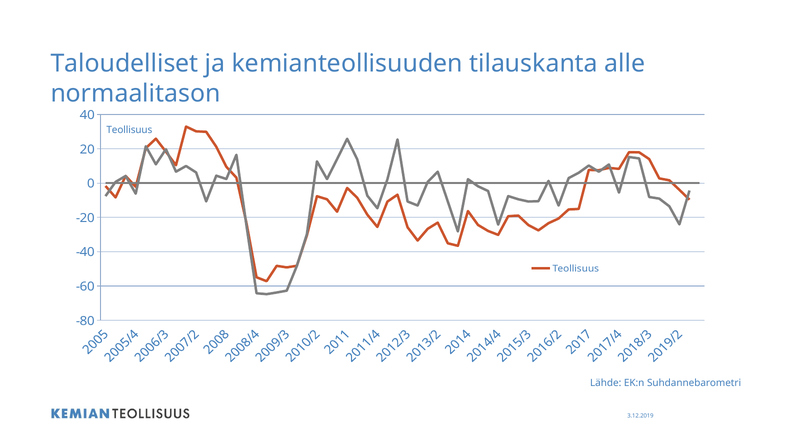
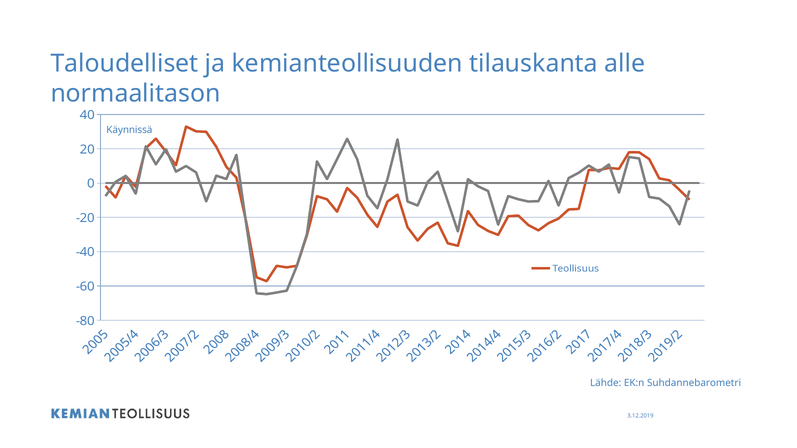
Teollisuus at (129, 130): Teollisuus -> Käynnissä
